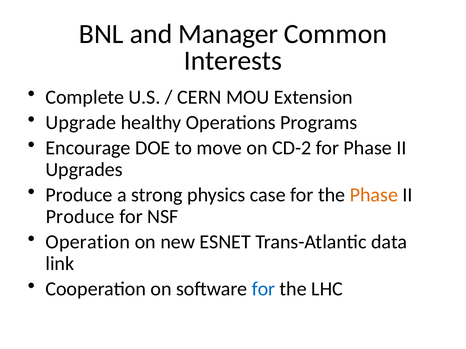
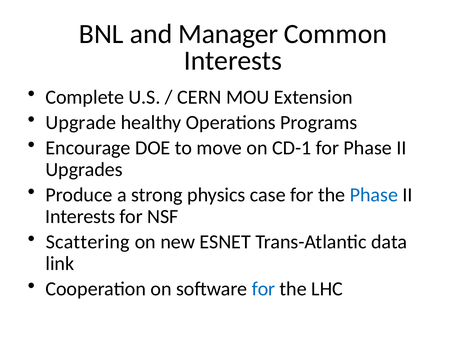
CD-2: CD-2 -> CD-1
Phase at (374, 195) colour: orange -> blue
Produce at (80, 217): Produce -> Interests
Operation: Operation -> Scattering
